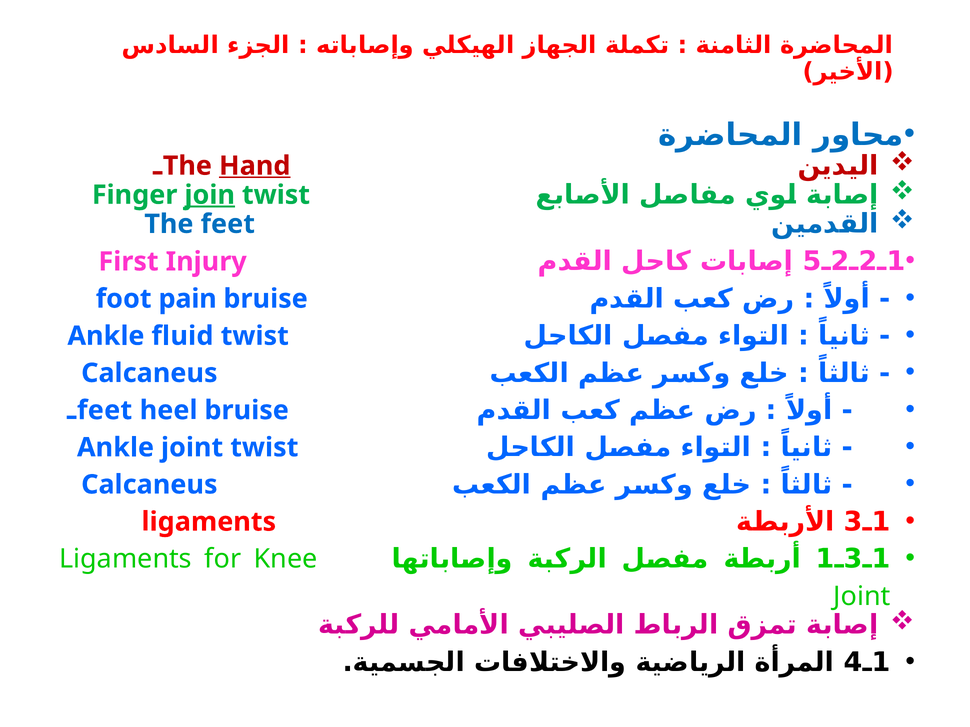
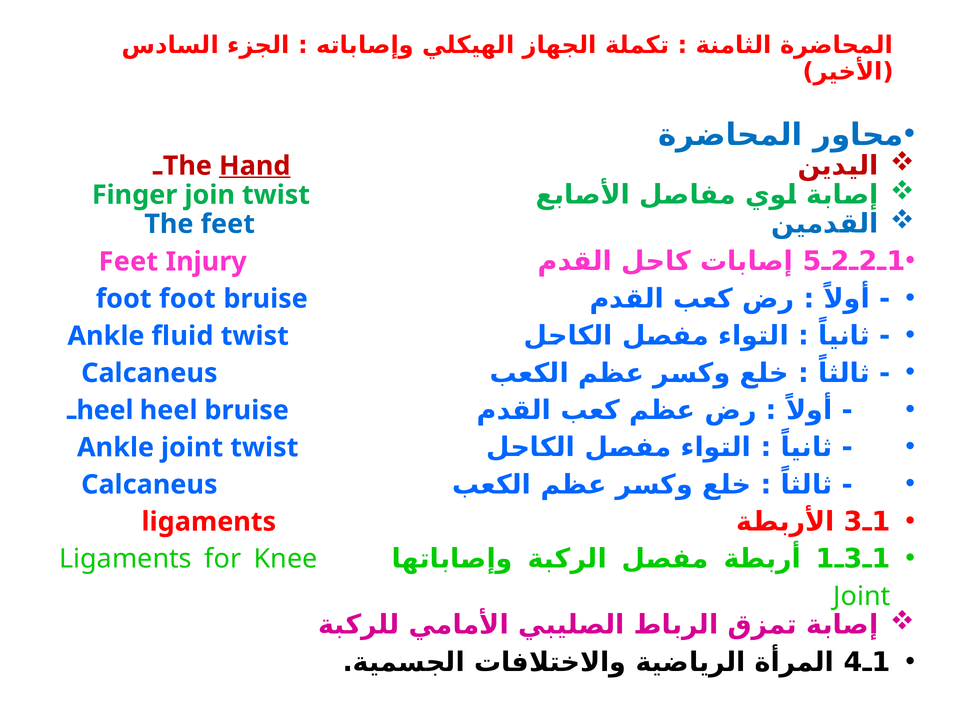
join underline: present -> none
First at (129, 262): First -> Feet
foot pain: pain -> foot
feet at (105, 411): feet -> heel
